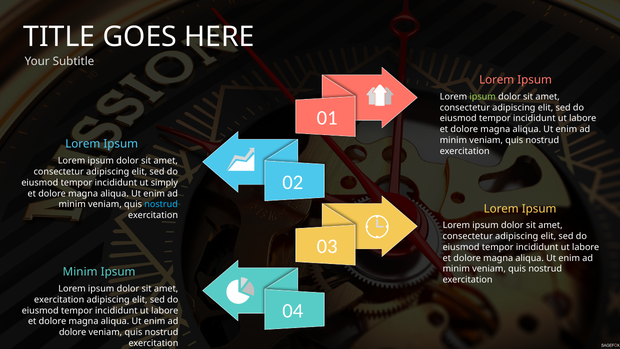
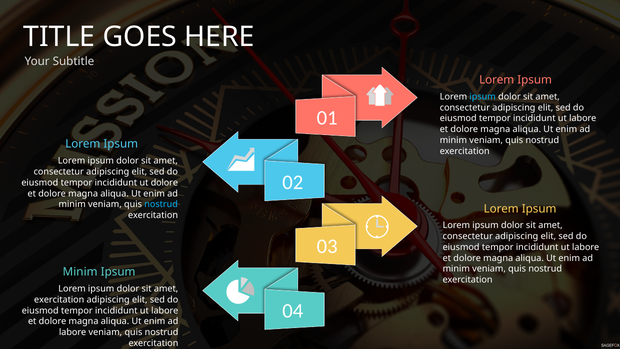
ipsum at (483, 97) colour: light green -> light blue
ut simply: simply -> dolore
dolore at (73, 332): dolore -> labore
